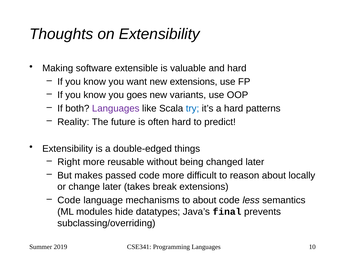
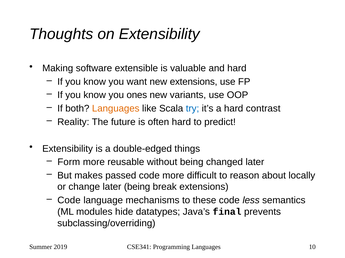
goes: goes -> ones
Languages at (116, 109) colour: purple -> orange
patterns: patterns -> contrast
Right: Right -> Form
later takes: takes -> being
to about: about -> these
